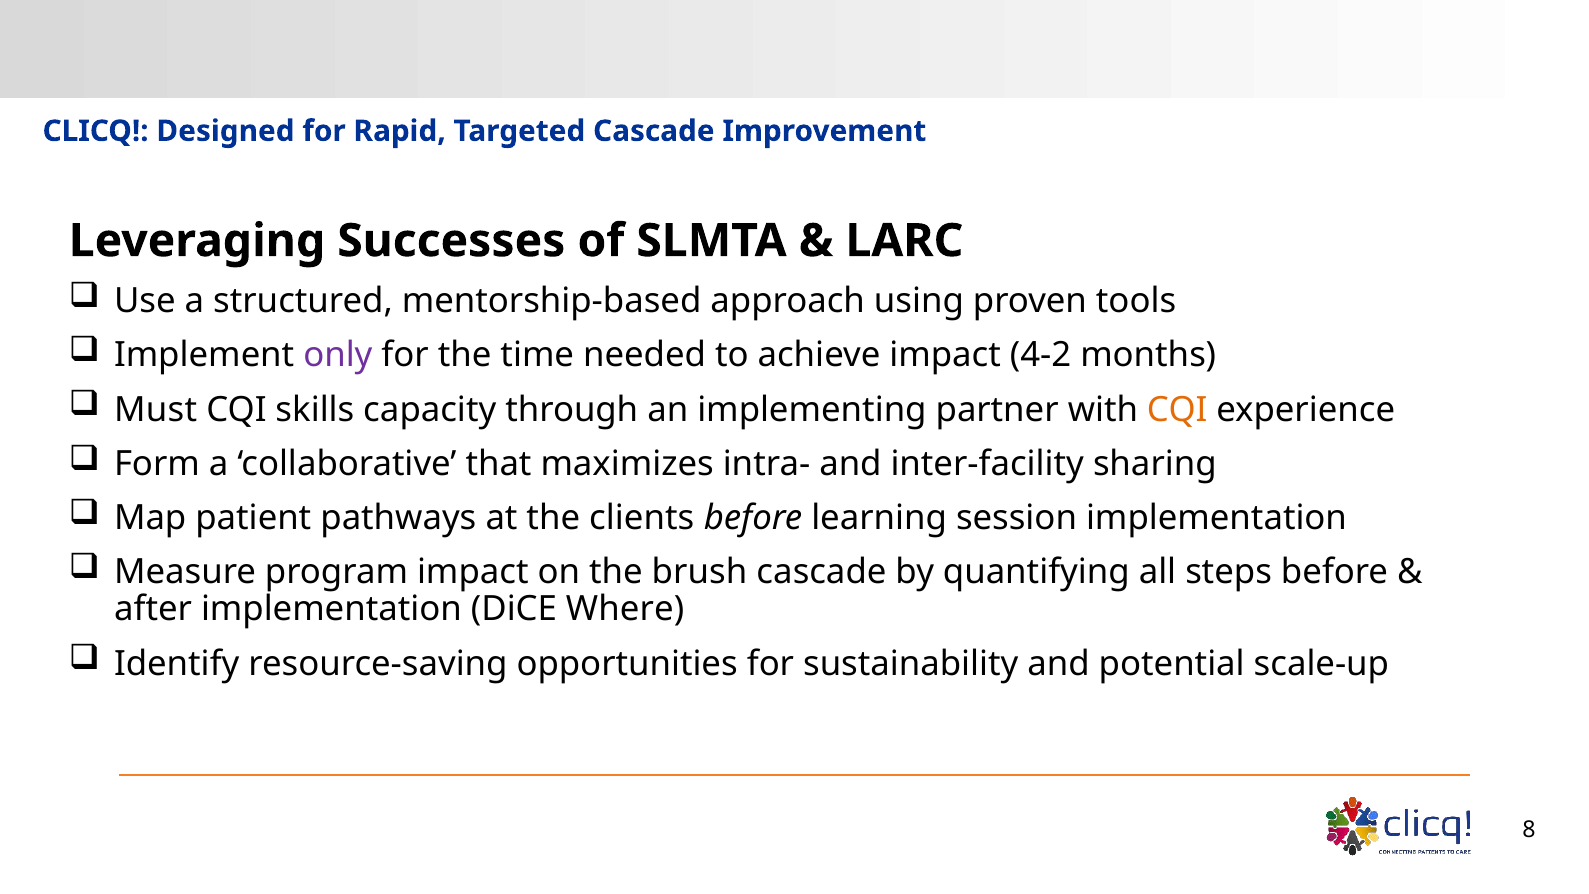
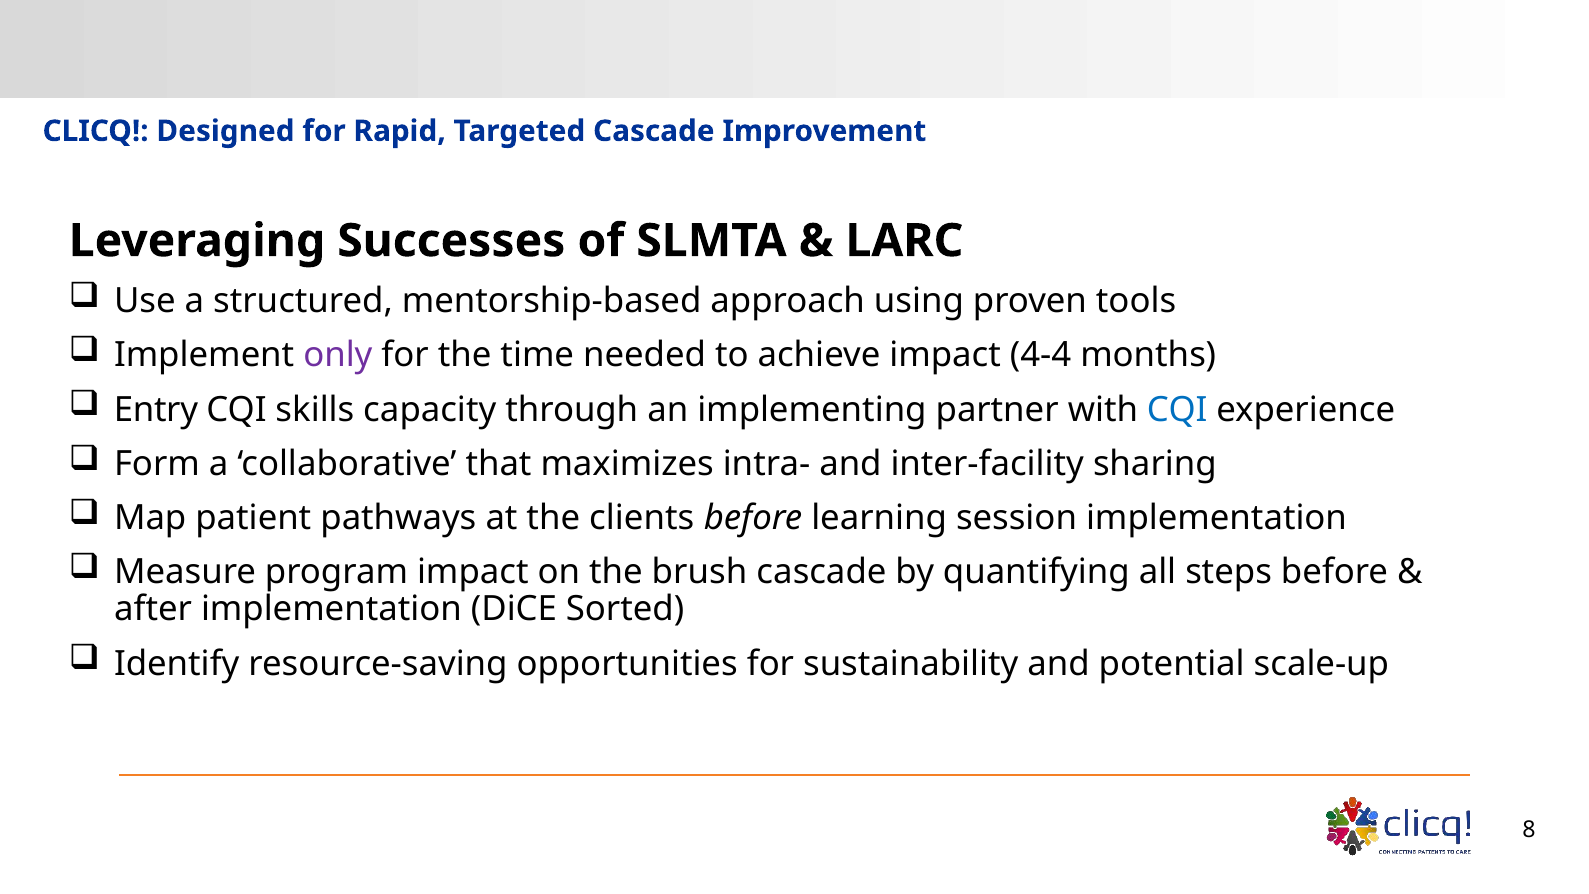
4-2: 4-2 -> 4-4
Must: Must -> Entry
CQI at (1177, 409) colour: orange -> blue
Where: Where -> Sorted
